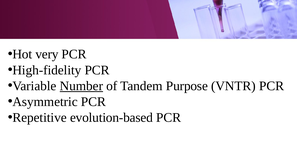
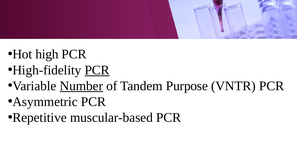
very: very -> high
PCR at (97, 70) underline: none -> present
evolution-based: evolution-based -> muscular-based
